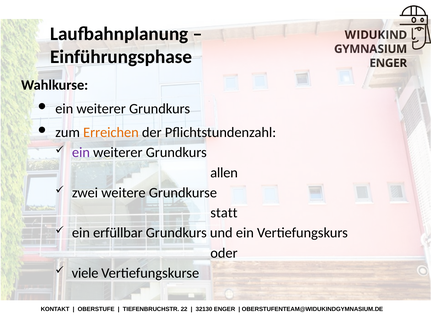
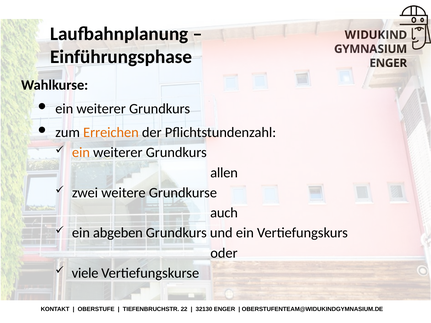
ein at (81, 153) colour: purple -> orange
statt: statt -> auch
erfüllbar: erfüllbar -> abgeben
